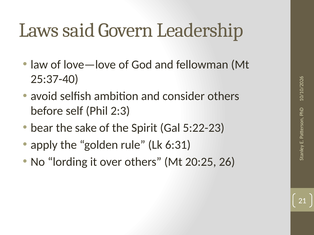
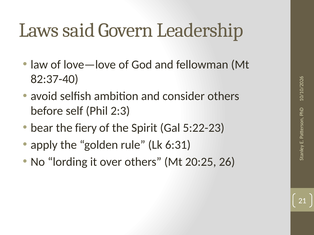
25:37-40: 25:37-40 -> 82:37-40
sake: sake -> fiery
